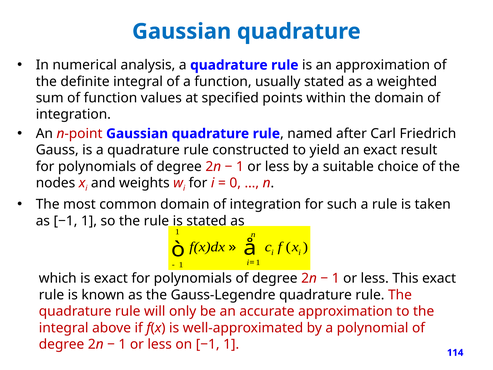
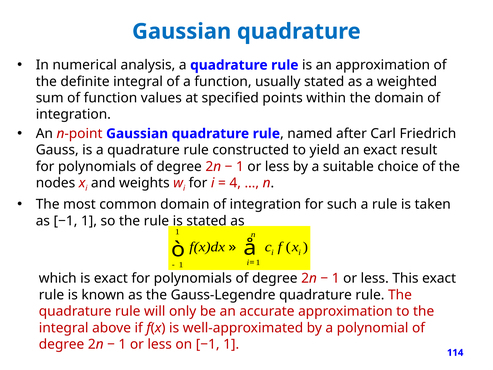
0: 0 -> 4
